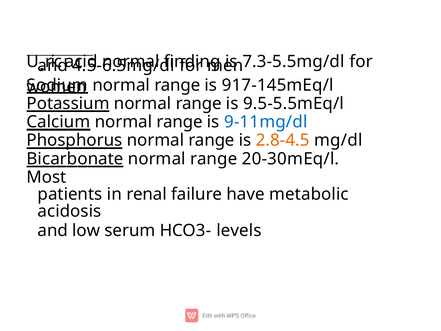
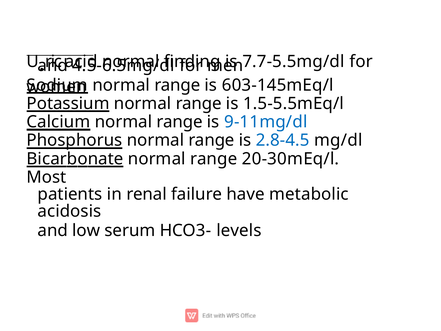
7.3-5.5mg/dl: 7.3-5.5mg/dl -> 7.7-5.5mg/dl
917-145mEq/l: 917-145mEq/l -> 603-145mEq/l
9.5-5.5mEq/l: 9.5-5.5mEq/l -> 1.5-5.5mEq/l
2.8-4.5 colour: orange -> blue
